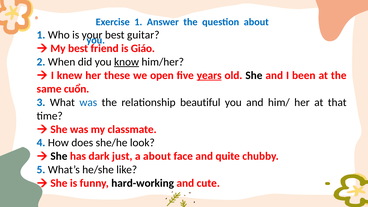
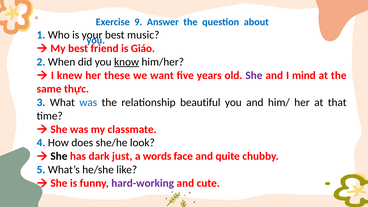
Exercise 1: 1 -> 9
guitar: guitar -> music
open: open -> want
years underline: present -> none
She at (254, 75) colour: black -> purple
been: been -> mind
cuổn: cuổn -> thực
a about: about -> words
hard-working colour: black -> purple
